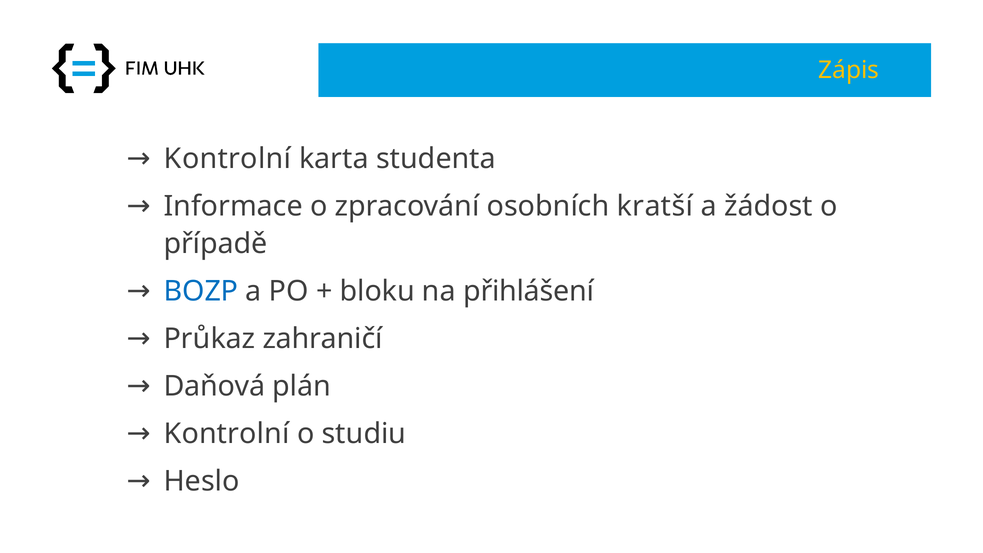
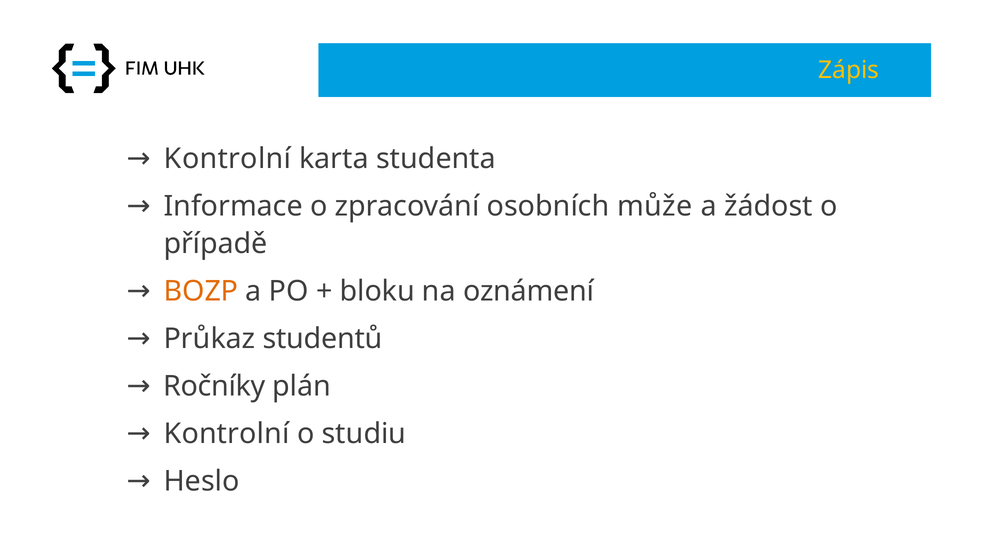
kratší: kratší -> může
BOZP colour: blue -> orange
přihlášení: přihlášení -> oznámení
zahraničí: zahraničí -> studentů
Daňová: Daňová -> Ročníky
